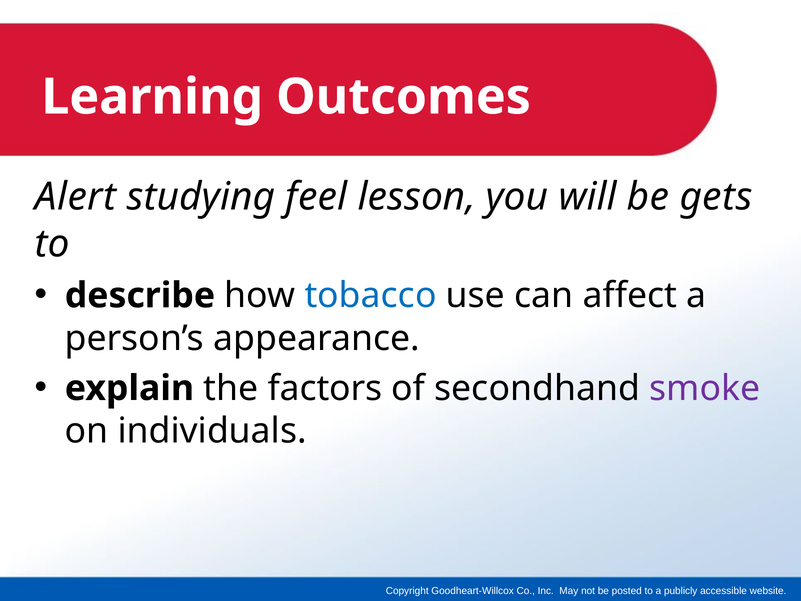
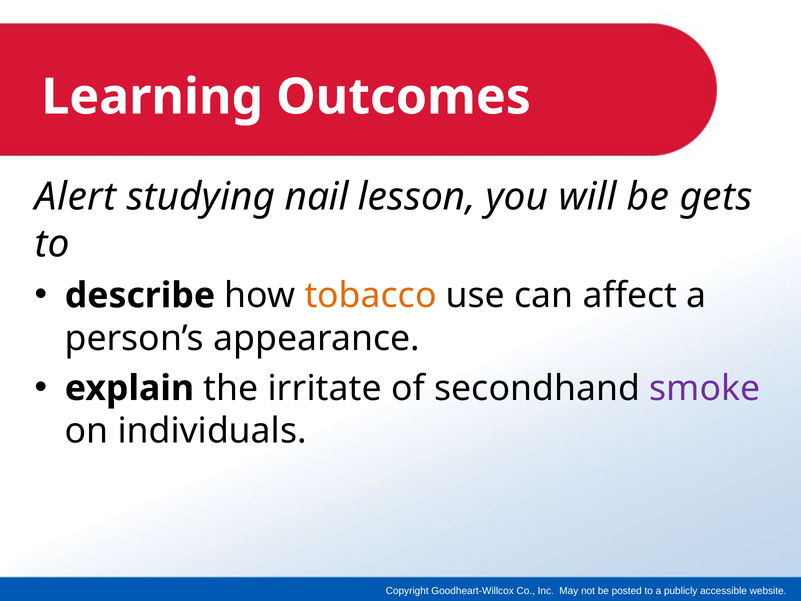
feel: feel -> nail
tobacco colour: blue -> orange
factors: factors -> irritate
